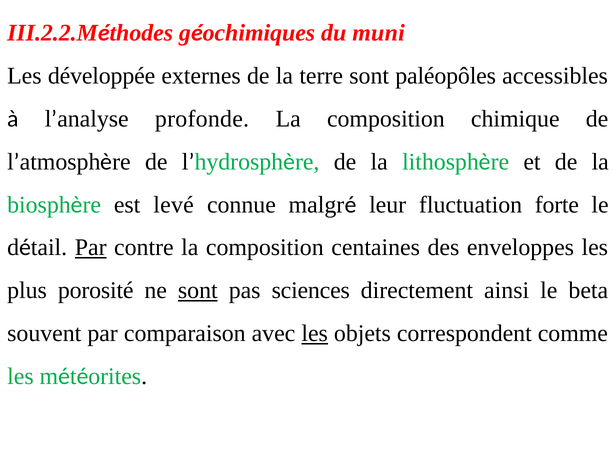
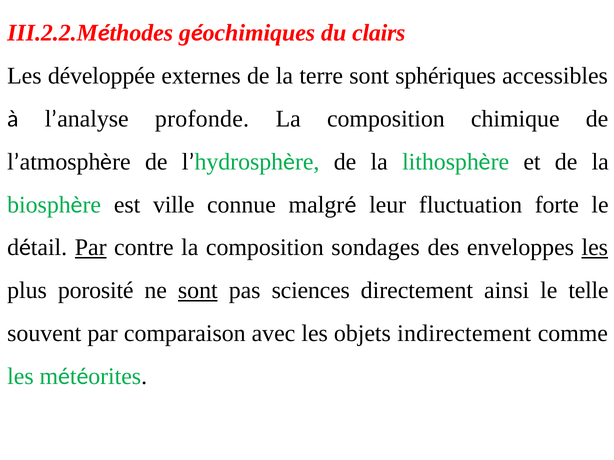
muni: muni -> clairs
paléopôles: paléopôles -> sphériques
levé: levé -> ville
centaines: centaines -> sondages
les at (595, 248) underline: none -> present
beta: beta -> telle
les at (315, 334) underline: present -> none
correspondent: correspondent -> indirectement
